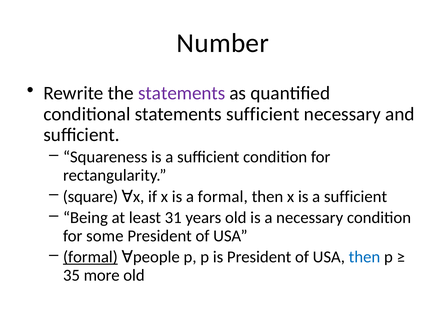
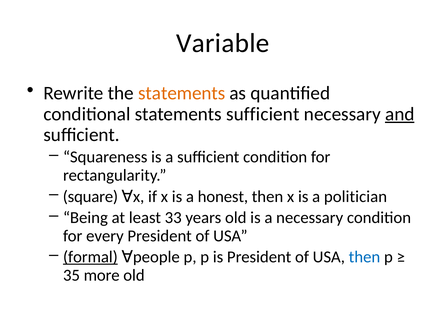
Number: Number -> Variable
statements at (182, 93) colour: purple -> orange
and underline: none -> present
a formal: formal -> honest
x is a sufficient: sufficient -> politician
31: 31 -> 33
some: some -> every
